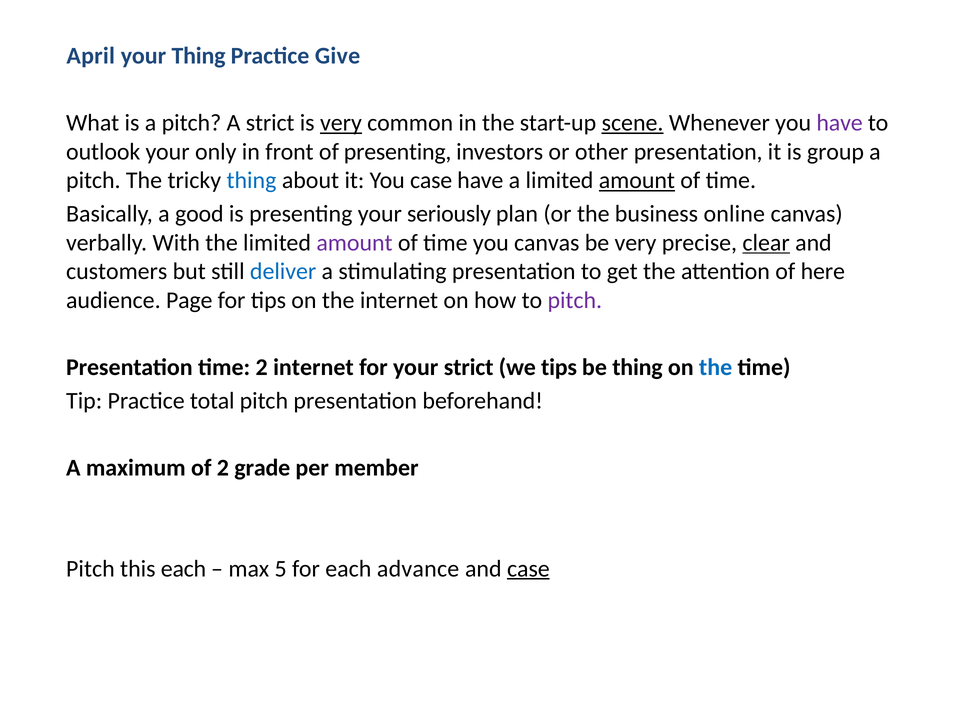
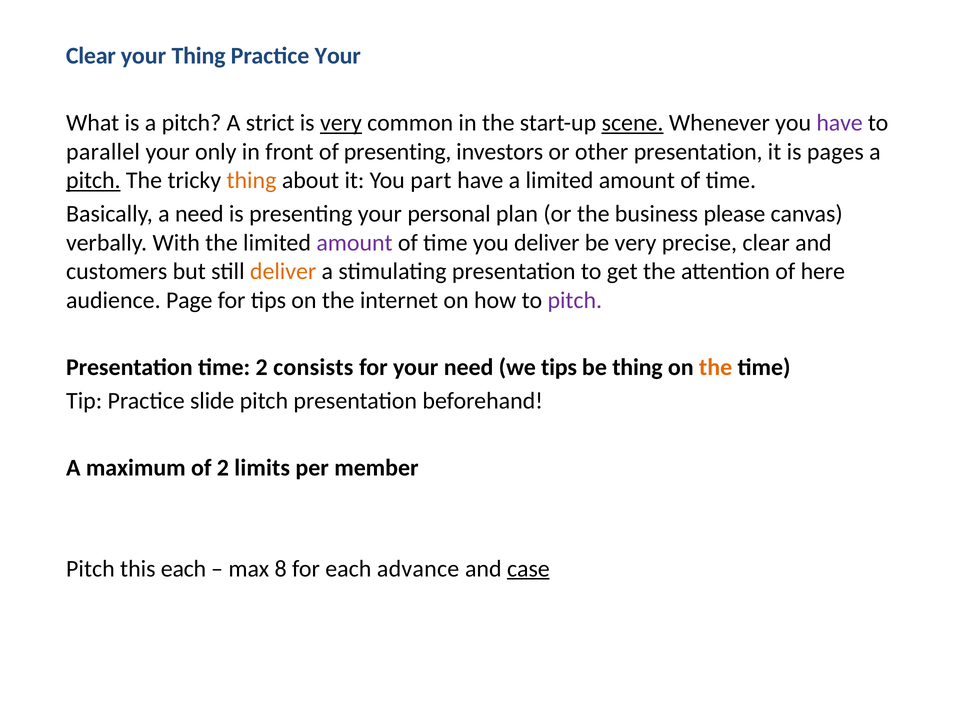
April at (91, 56): April -> Clear
Practice Give: Give -> Your
outlook: outlook -> parallel
group: group -> pages
pitch at (93, 180) underline: none -> present
thing at (251, 180) colour: blue -> orange
You case: case -> part
amount at (637, 180) underline: present -> none
a good: good -> need
seriously: seriously -> personal
online: online -> please
you canvas: canvas -> deliver
clear at (766, 242) underline: present -> none
deliver at (283, 271) colour: blue -> orange
2 internet: internet -> consists
your strict: strict -> need
the at (716, 367) colour: blue -> orange
total: total -> slide
grade: grade -> limits
5: 5 -> 8
